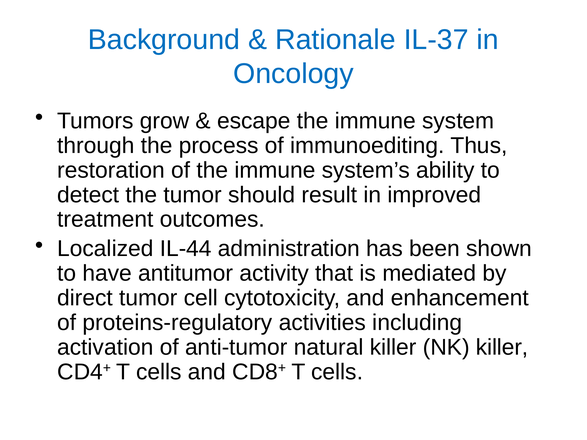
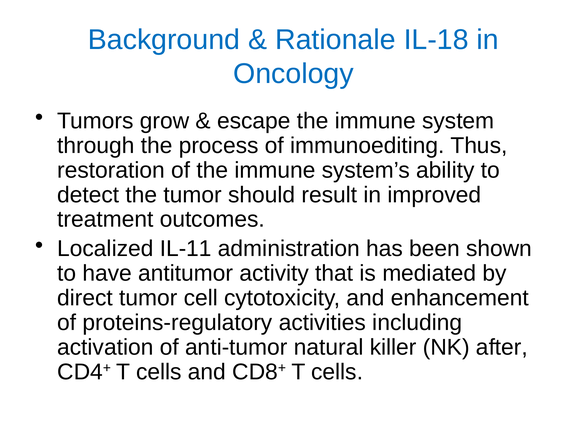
IL-37: IL-37 -> IL-18
IL-44: IL-44 -> IL-11
NK killer: killer -> after
